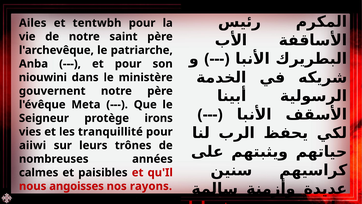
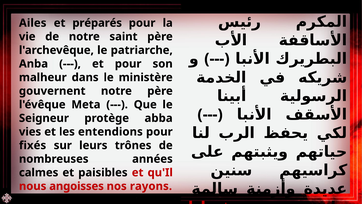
tentwbh: tentwbh -> préparés
niouwini: niouwini -> malheur
irons: irons -> abba
tranquillité: tranquillité -> entendions
aiiwi: aiiwi -> fixés
